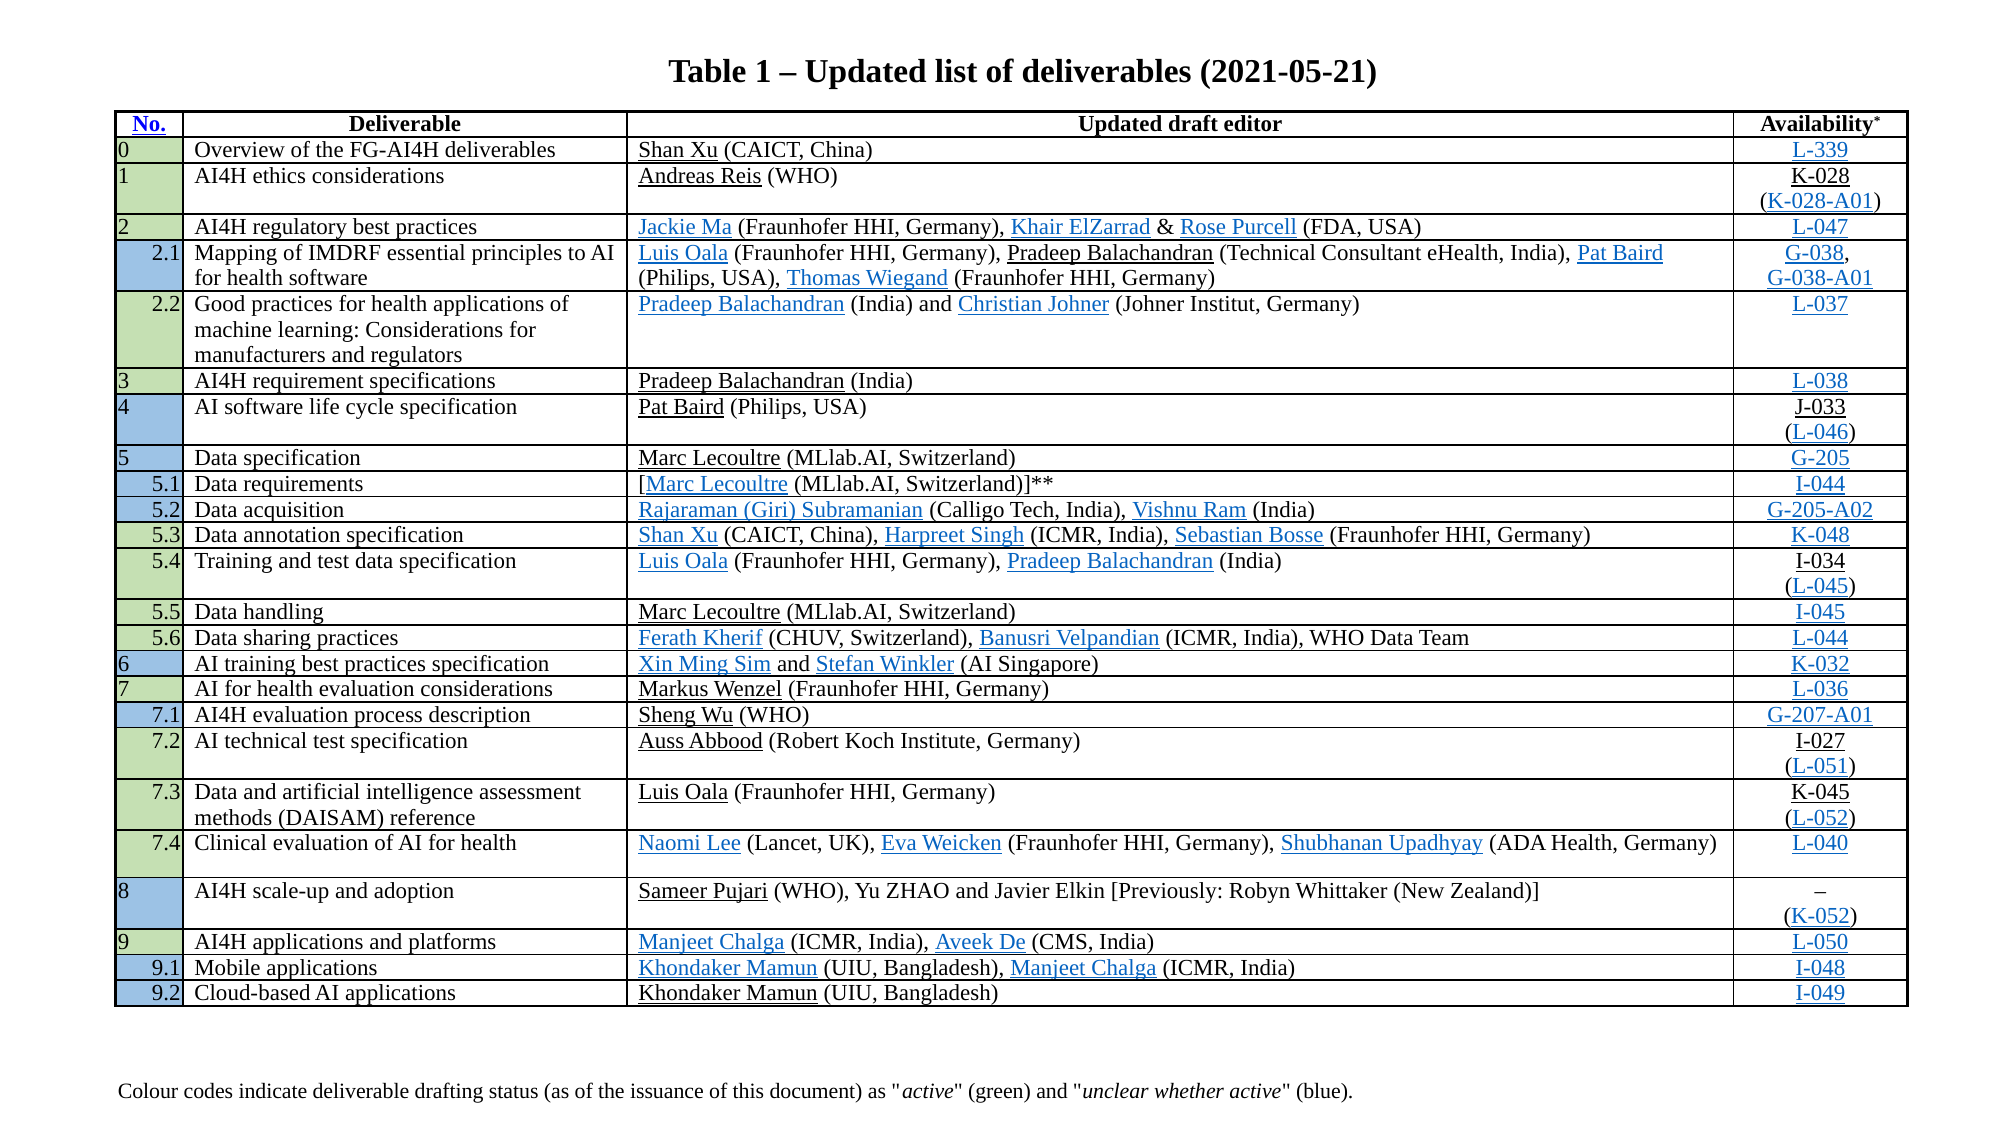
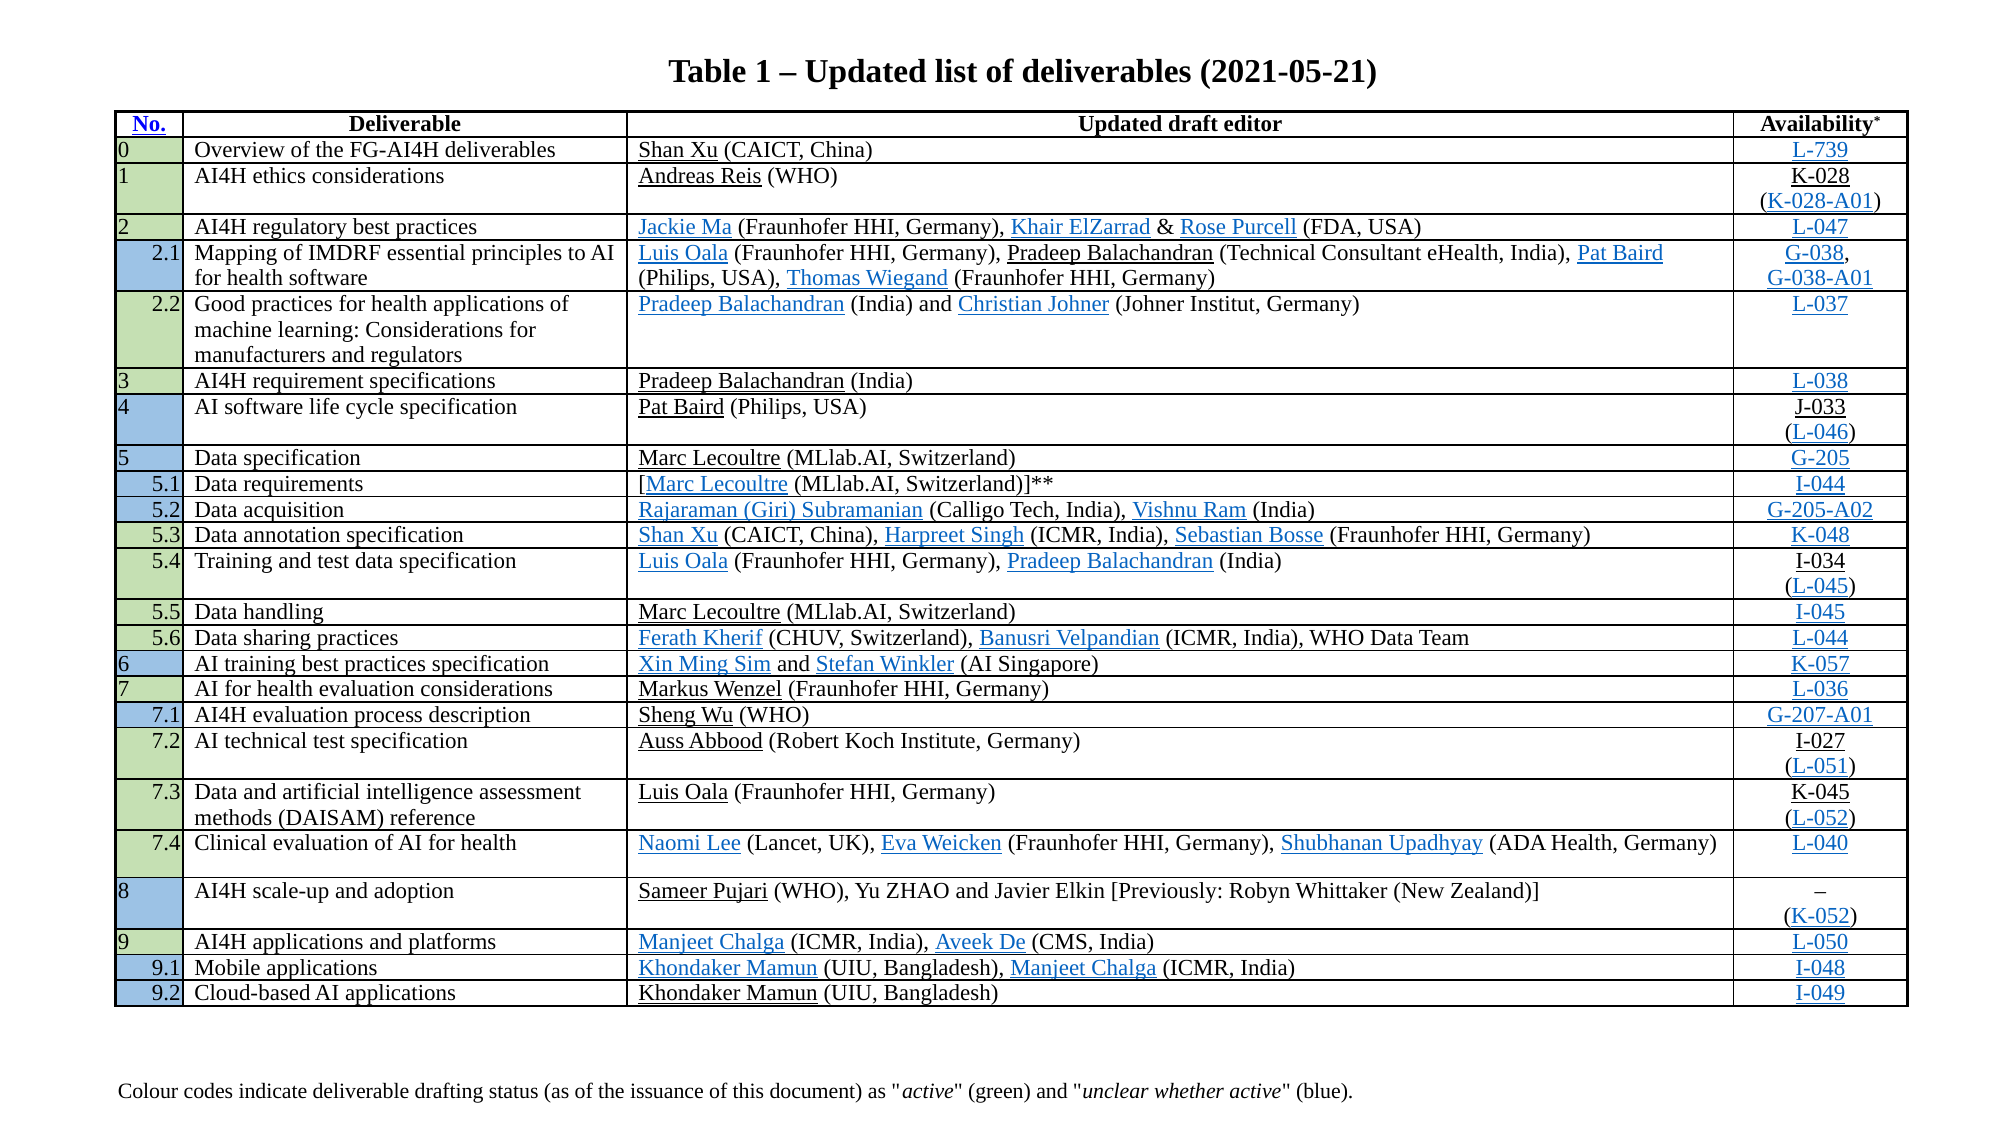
L-339: L-339 -> L-739
K-032: K-032 -> K-057
